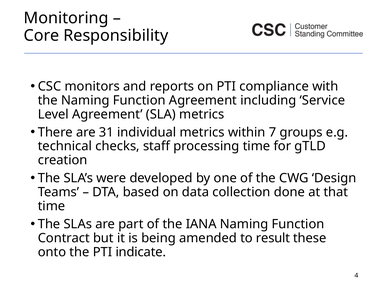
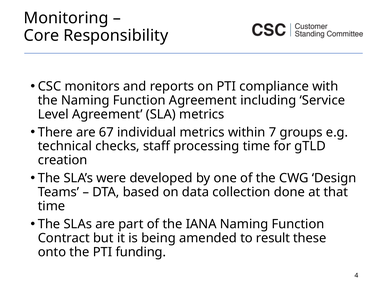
31: 31 -> 67
indicate: indicate -> funding
